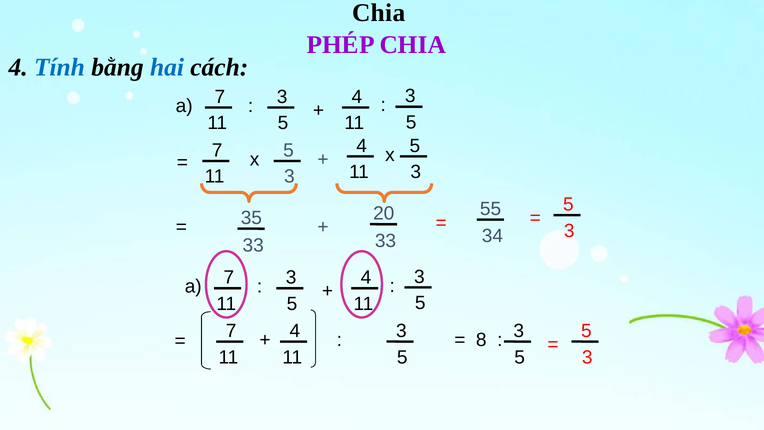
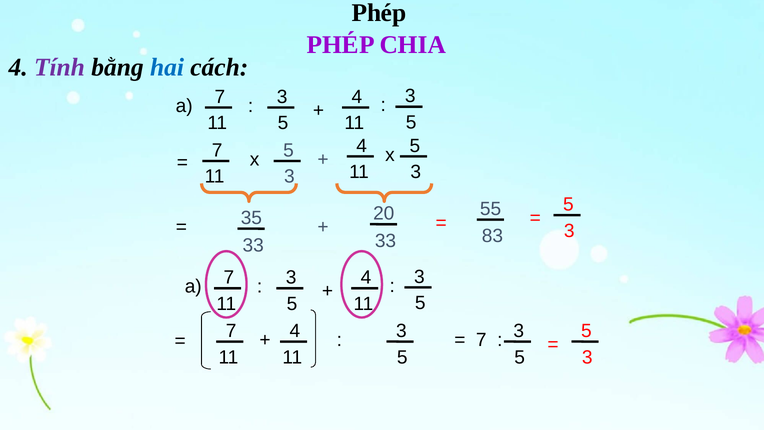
Chia at (379, 13): Chia -> Phép
Tính colour: blue -> purple
34: 34 -> 83
8 at (481, 340): 8 -> 7
